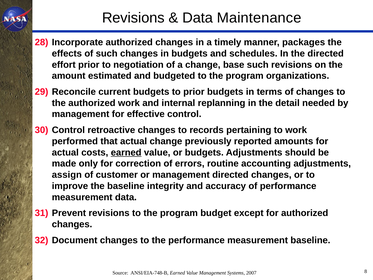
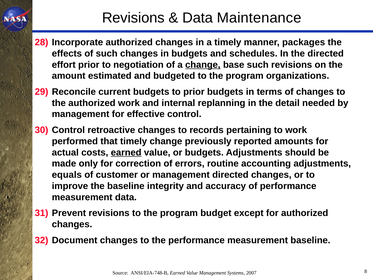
change at (203, 65) underline: none -> present
that actual: actual -> timely
assign: assign -> equals
